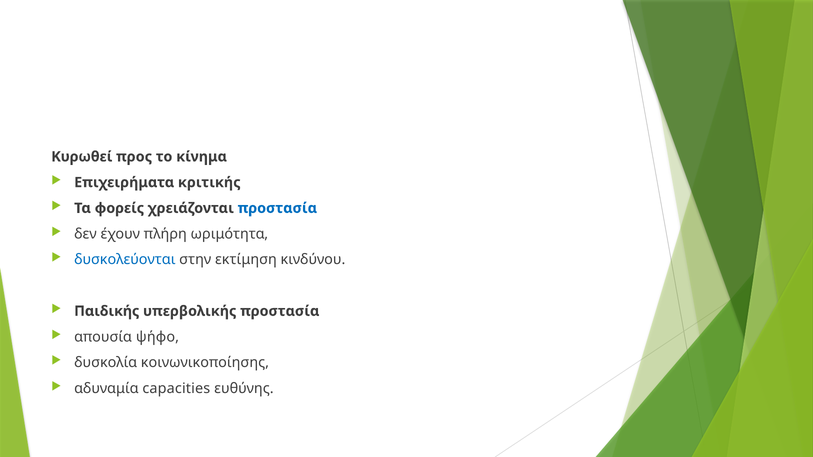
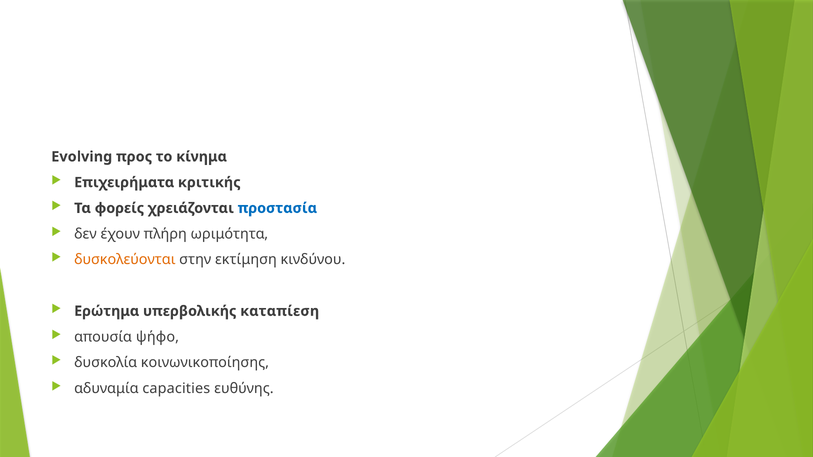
Κυρωθεί: Κυρωθεί -> Evolving
δυσκολεύονται colour: blue -> orange
Παιδικής: Παιδικής -> Ερώτημα
υπερβολικής προστασία: προστασία -> καταπίεση
